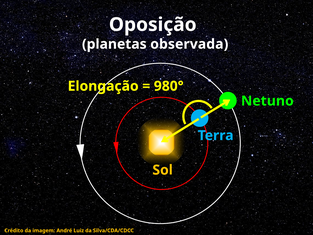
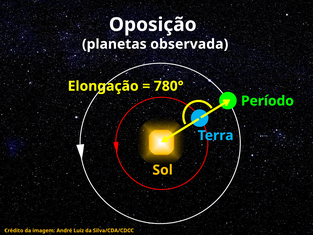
980°: 980° -> 780°
Netuno: Netuno -> Período
